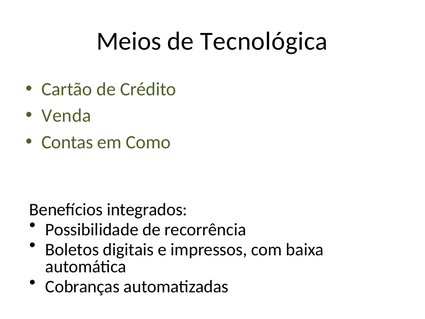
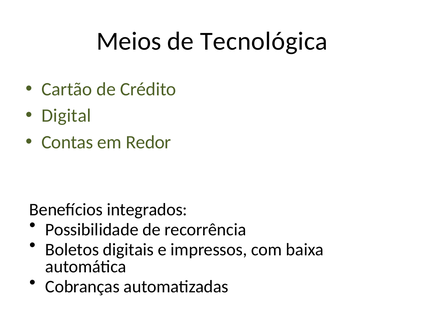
Venda: Venda -> Digital
Como: Como -> Redor
